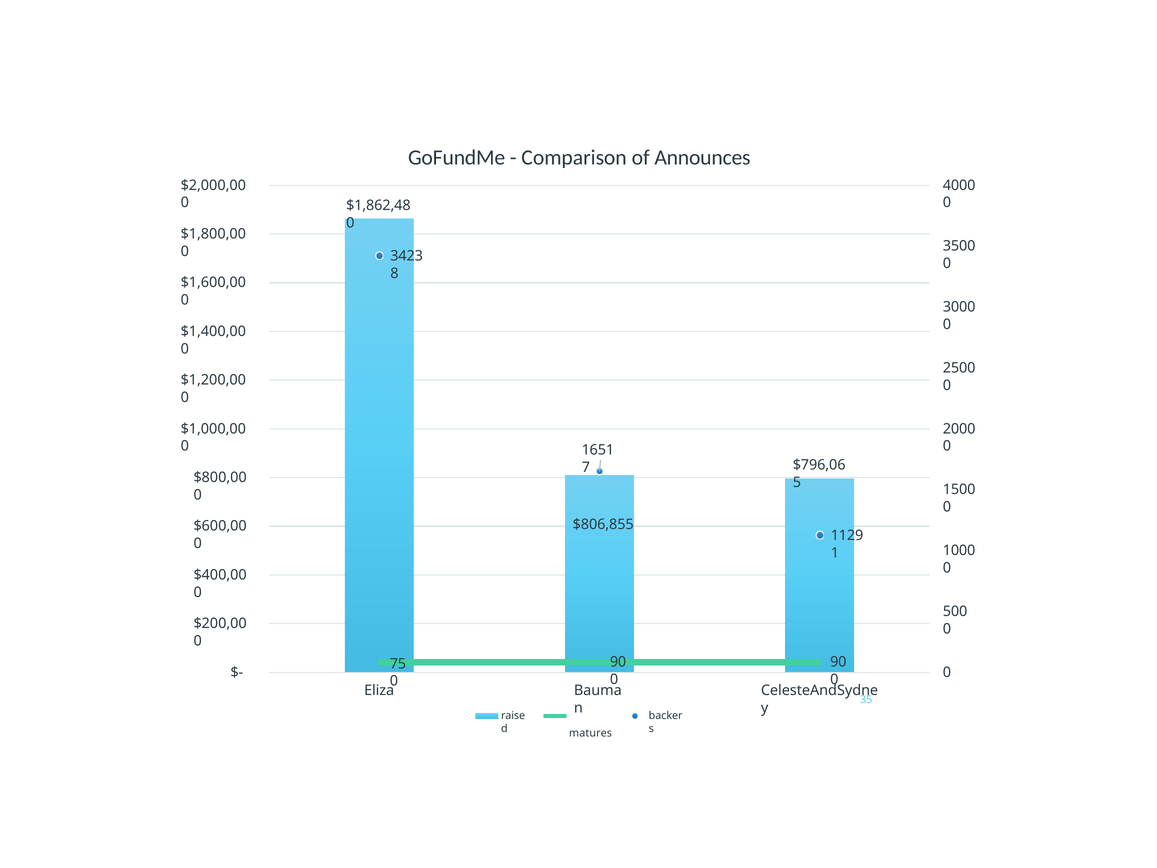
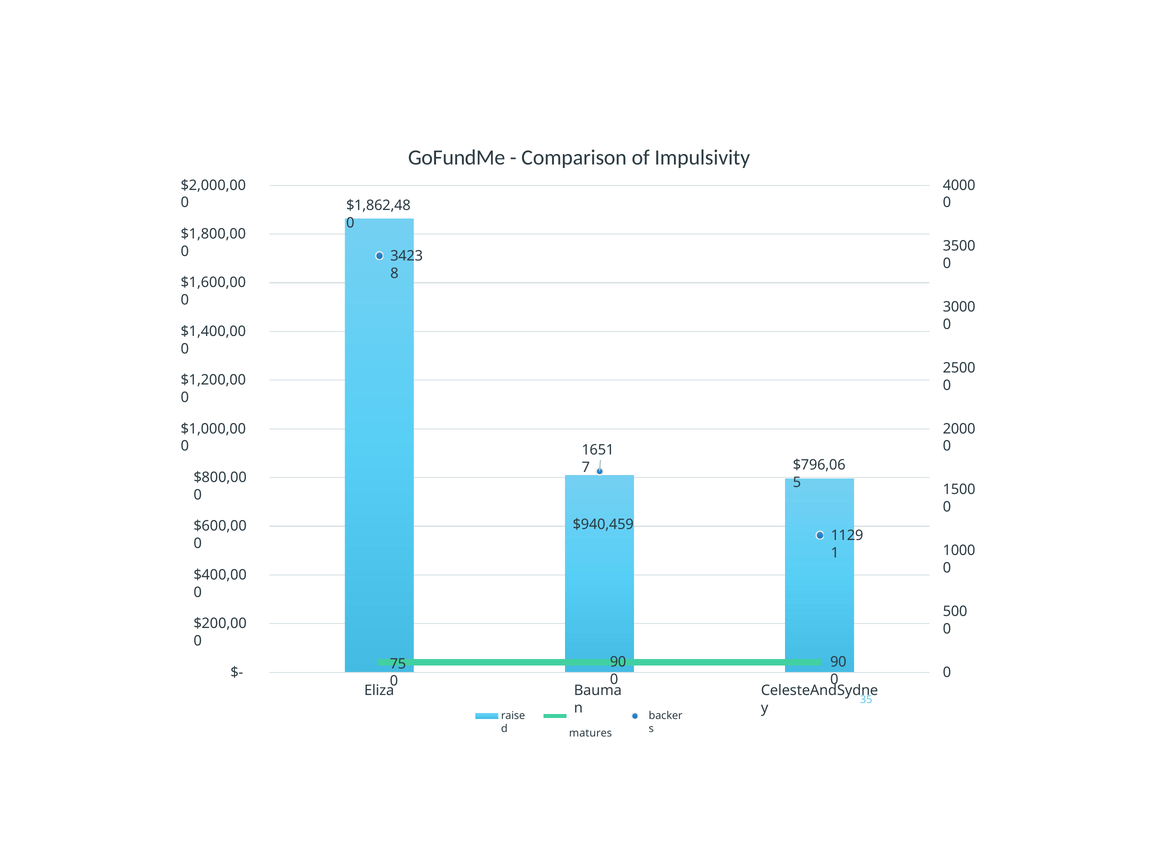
Announces: Announces -> Impulsivity
$806,855: $806,855 -> $940,459
